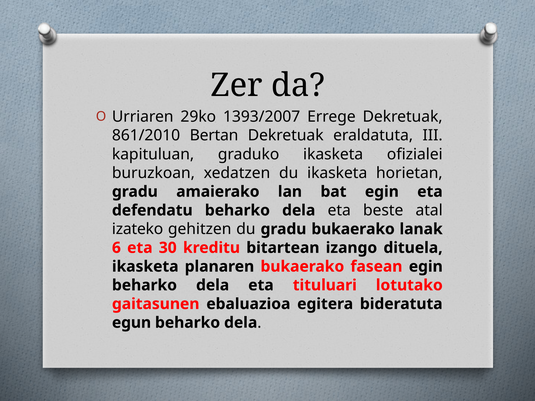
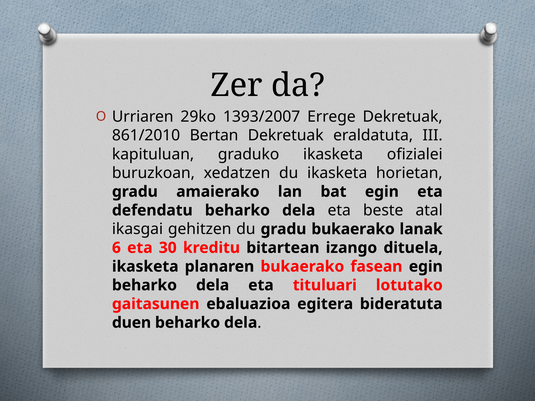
izateko: izateko -> ikasgai
egun: egun -> duen
